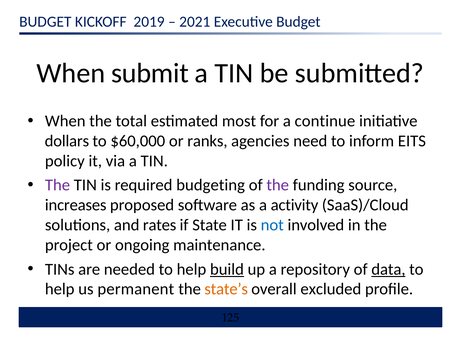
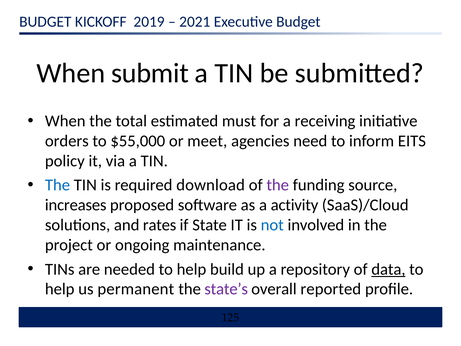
most: most -> must
continue: continue -> receiving
dollars: dollars -> orders
$60,000: $60,000 -> $55,000
ranks: ranks -> meet
The at (58, 185) colour: purple -> blue
budgeting: budgeting -> download
build underline: present -> none
state’s colour: orange -> purple
excluded: excluded -> reported
